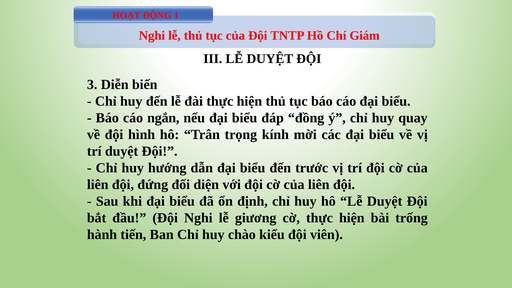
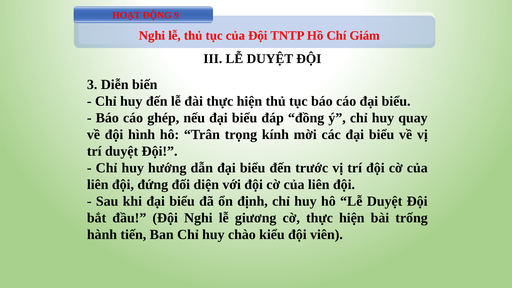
1: 1 -> 9
ngắn: ngắn -> ghép
